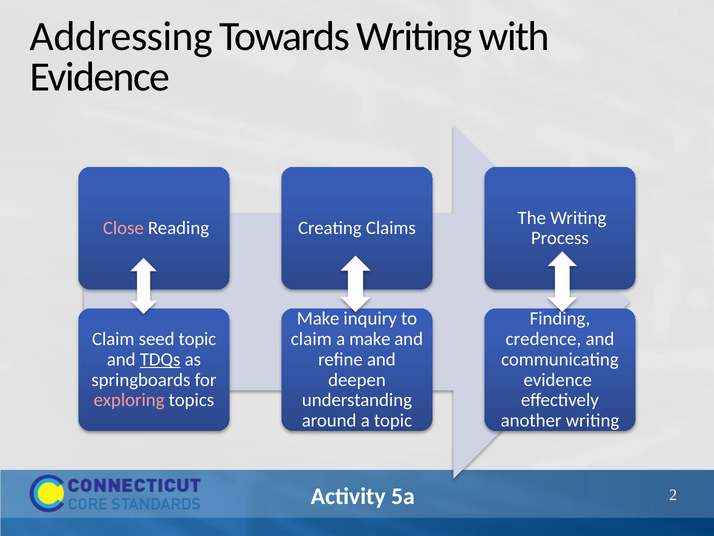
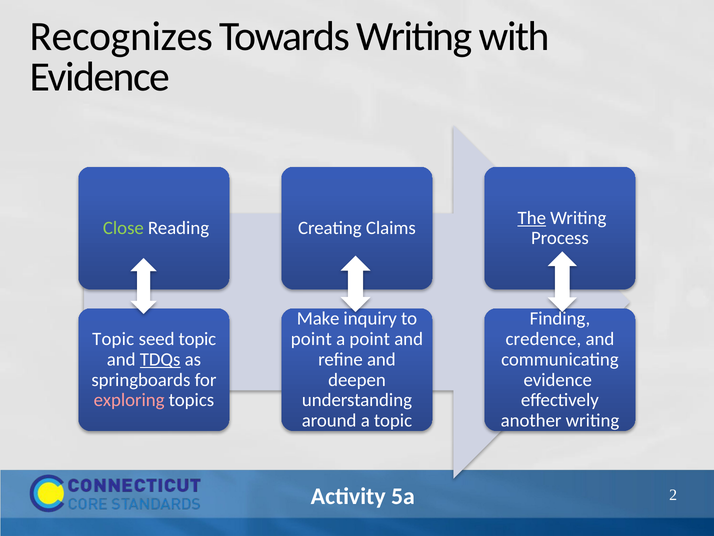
Addressing: Addressing -> Recognizes
The underline: none -> present
Close colour: pink -> light green
Claim at (113, 339): Claim -> Topic
claim at (311, 339): claim -> point
a make: make -> point
